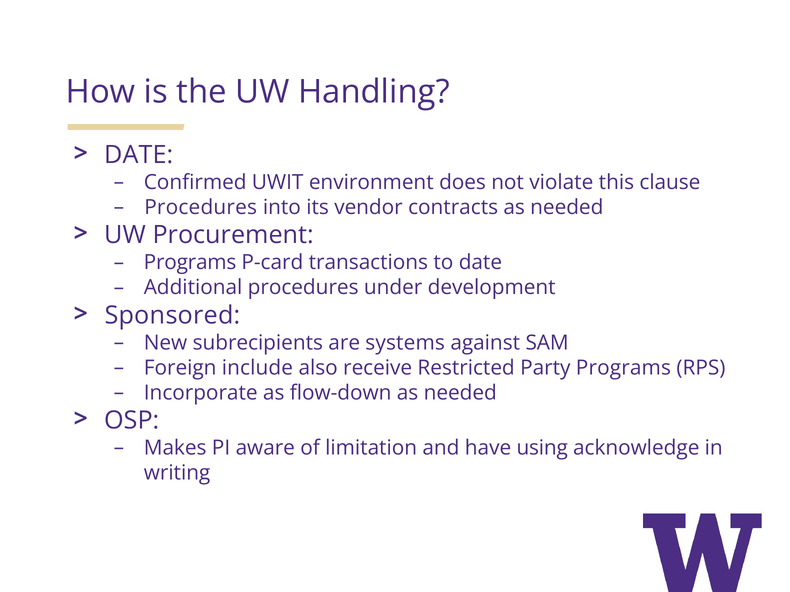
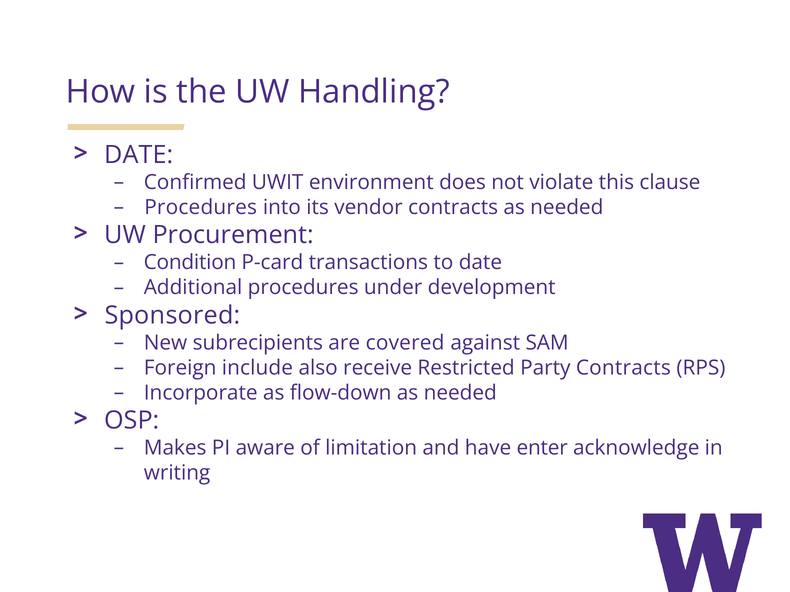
Programs at (190, 263): Programs -> Condition
systems: systems -> covered
Party Programs: Programs -> Contracts
using: using -> enter
